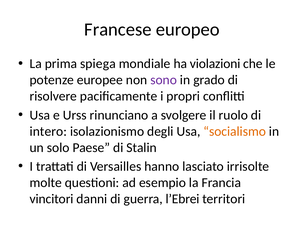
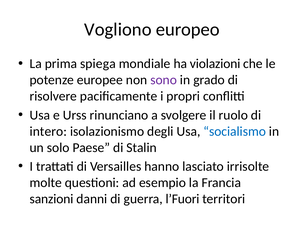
Francese: Francese -> Vogliono
socialismo colour: orange -> blue
vincitori: vincitori -> sanzioni
l’Ebrei: l’Ebrei -> l’Fuori
